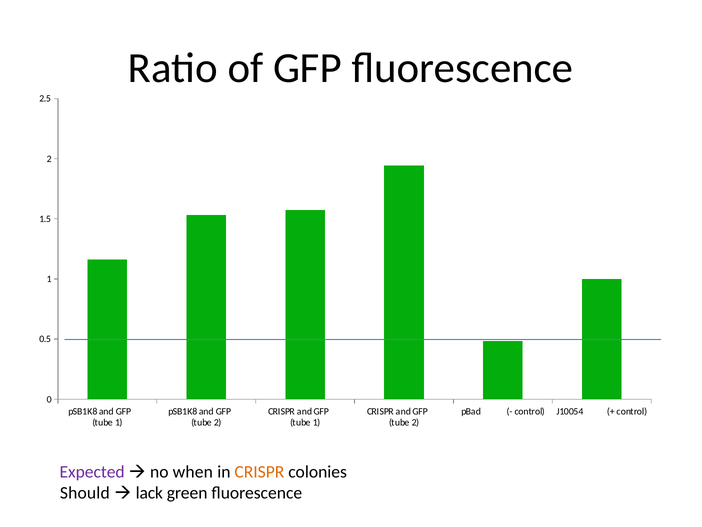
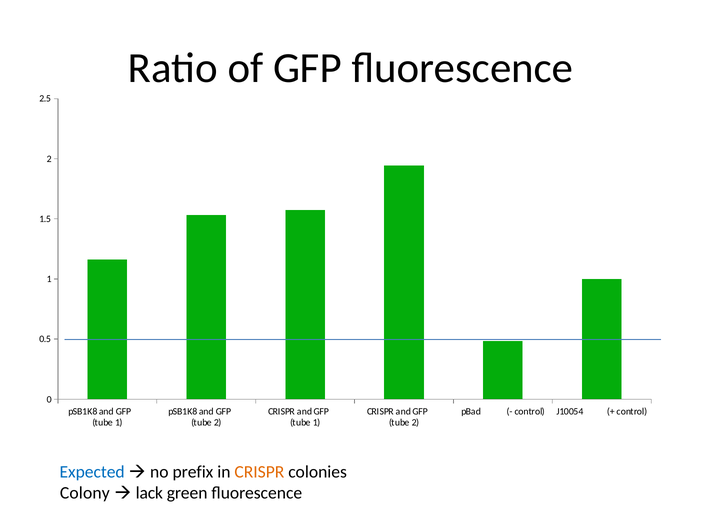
Expected colour: purple -> blue
when: when -> prefix
Should: Should -> Colony
